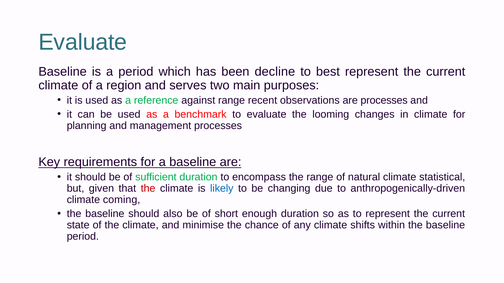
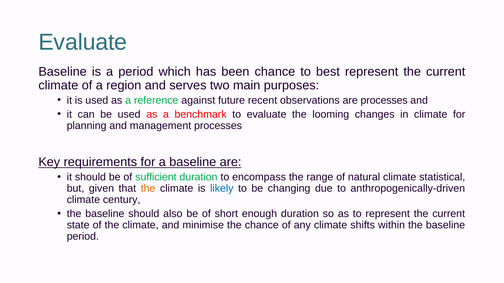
been decline: decline -> chance
against range: range -> future
the at (148, 189) colour: red -> orange
coming: coming -> century
